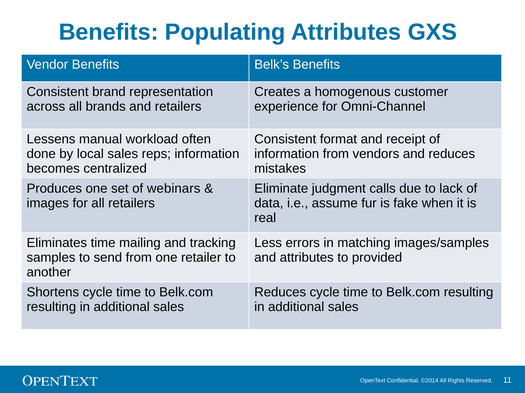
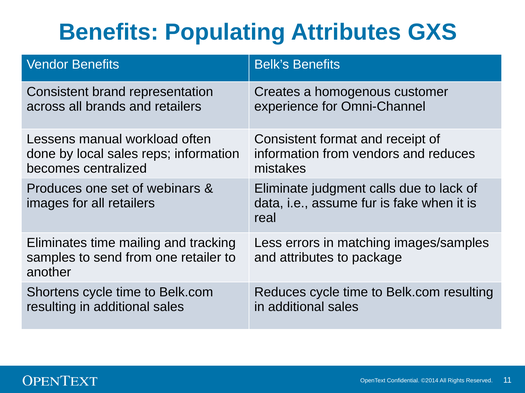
provided: provided -> package
